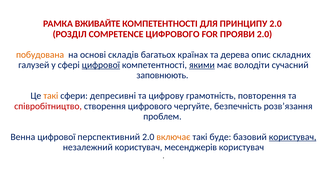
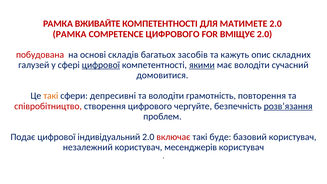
ПРИНЦИПУ: ПРИНЦИПУ -> МАТИМЕТЕ
РОЗДІЛ at (70, 34): РОЗДІЛ -> РАМКА
ПРОЯВИ: ПРОЯВИ -> ВМІЩУЄ
побудована colour: orange -> red
країнах: країнах -> засобів
дерева: дерева -> кажуть
заповнюють: заповнюють -> домовитися
та цифрову: цифрову -> володіти
розв’язання underline: none -> present
Венна: Венна -> Подає
перспективний: перспективний -> індивідуальний
включає colour: orange -> red
користувач at (293, 137) underline: present -> none
